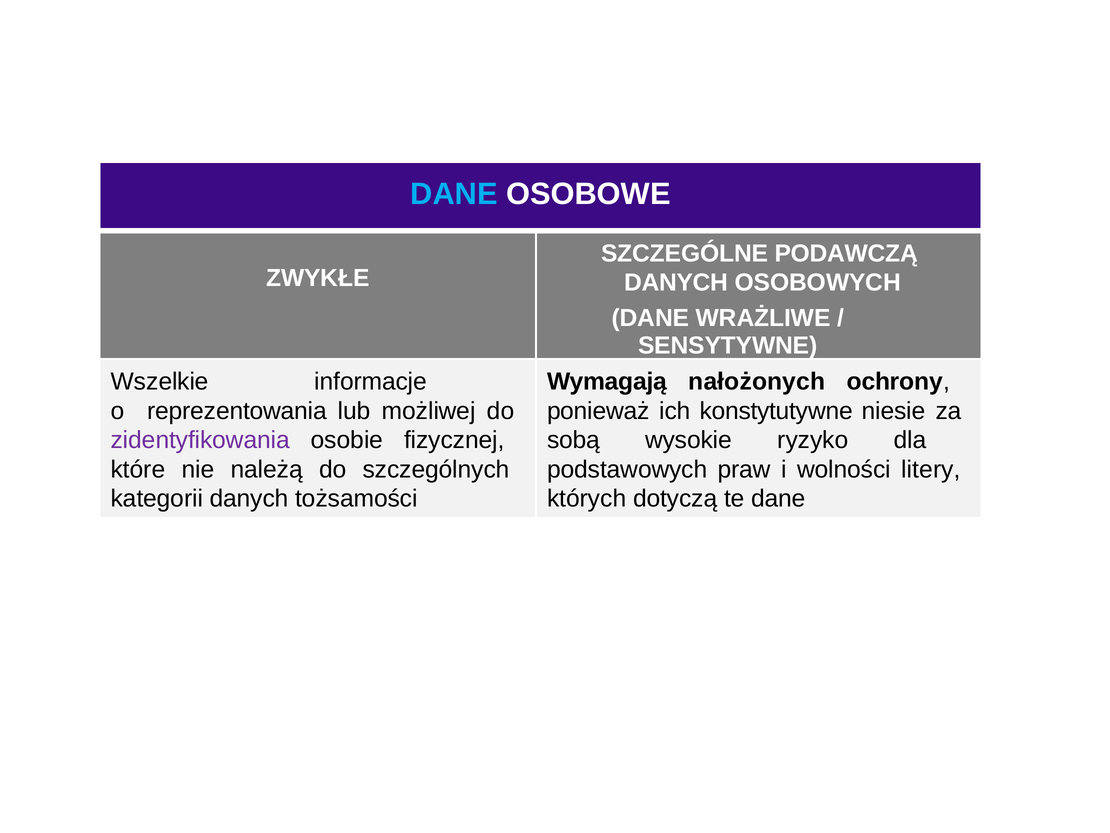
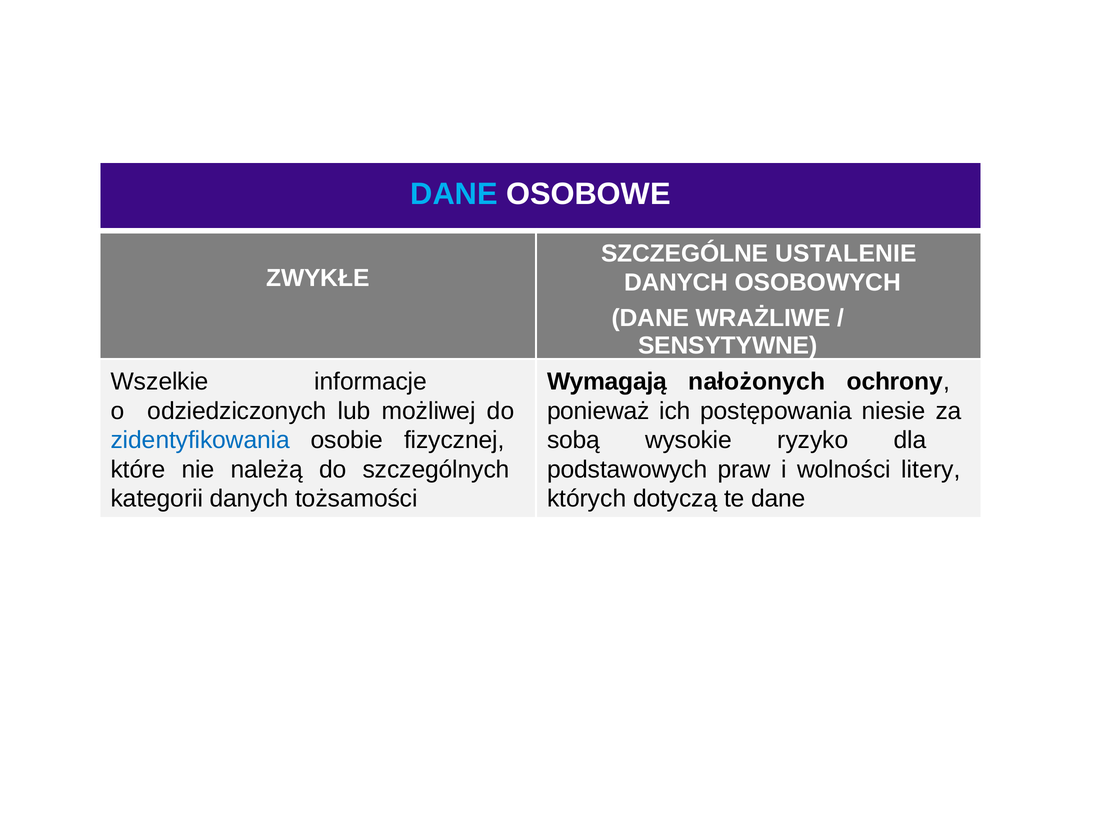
PODAWCZĄ: PODAWCZĄ -> USTALENIE
reprezentowania: reprezentowania -> odziedziczonych
konstytutywne: konstytutywne -> postępowania
zidentyfikowania colour: purple -> blue
